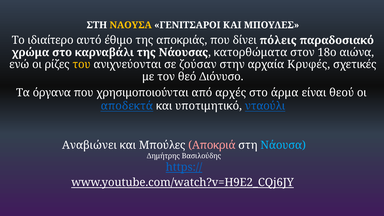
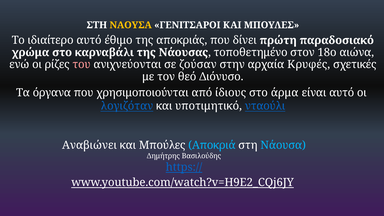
πόλεις: πόλεις -> πρώτη
κατορθώματα: κατορθώματα -> τοποθετημένο
του colour: yellow -> pink
αρχές: αρχές -> ίδιους
είναι θεού: θεού -> αυτό
αποδεκτά: αποδεκτά -> λογιζόταν
Αποκριά colour: pink -> light blue
